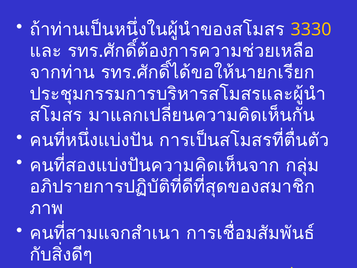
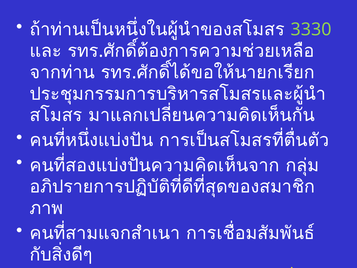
3330 colour: yellow -> light green
